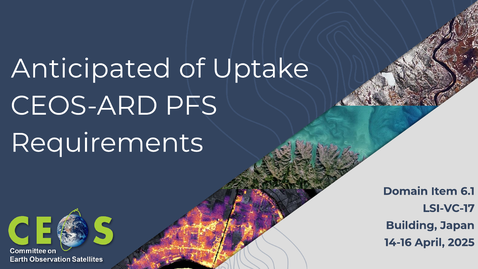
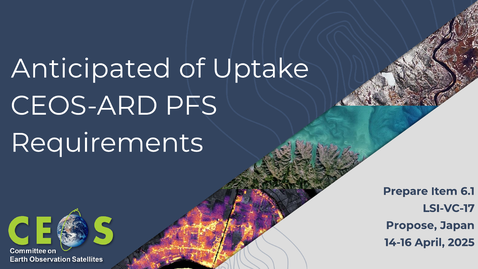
Domain: Domain -> Prepare
Building: Building -> Propose
